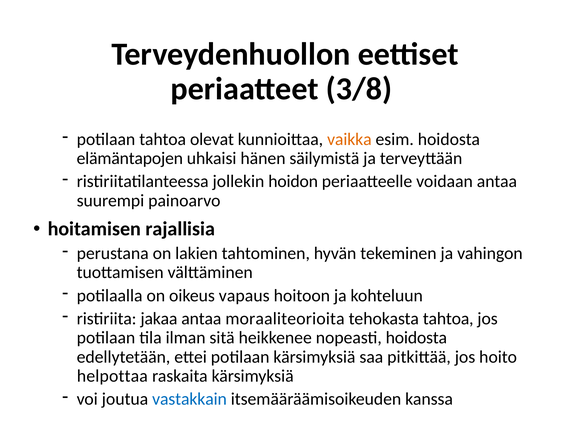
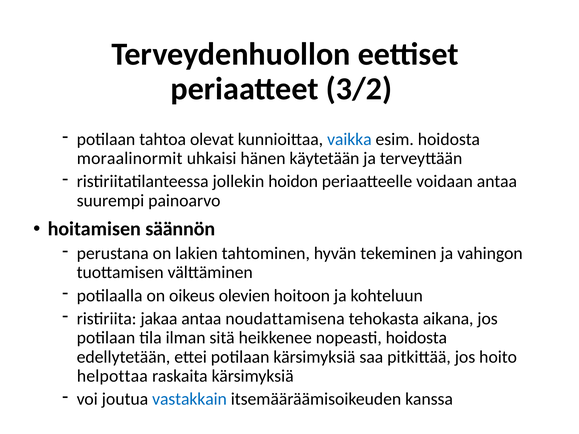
3/8: 3/8 -> 3/2
vaikka colour: orange -> blue
elämäntapojen: elämäntapojen -> moraalinormit
säilymistä: säilymistä -> käytetään
rajallisia: rajallisia -> säännön
vapaus: vapaus -> olevien
moraaliteorioita: moraaliteorioita -> noudattamisena
tehokasta tahtoa: tahtoa -> aikana
